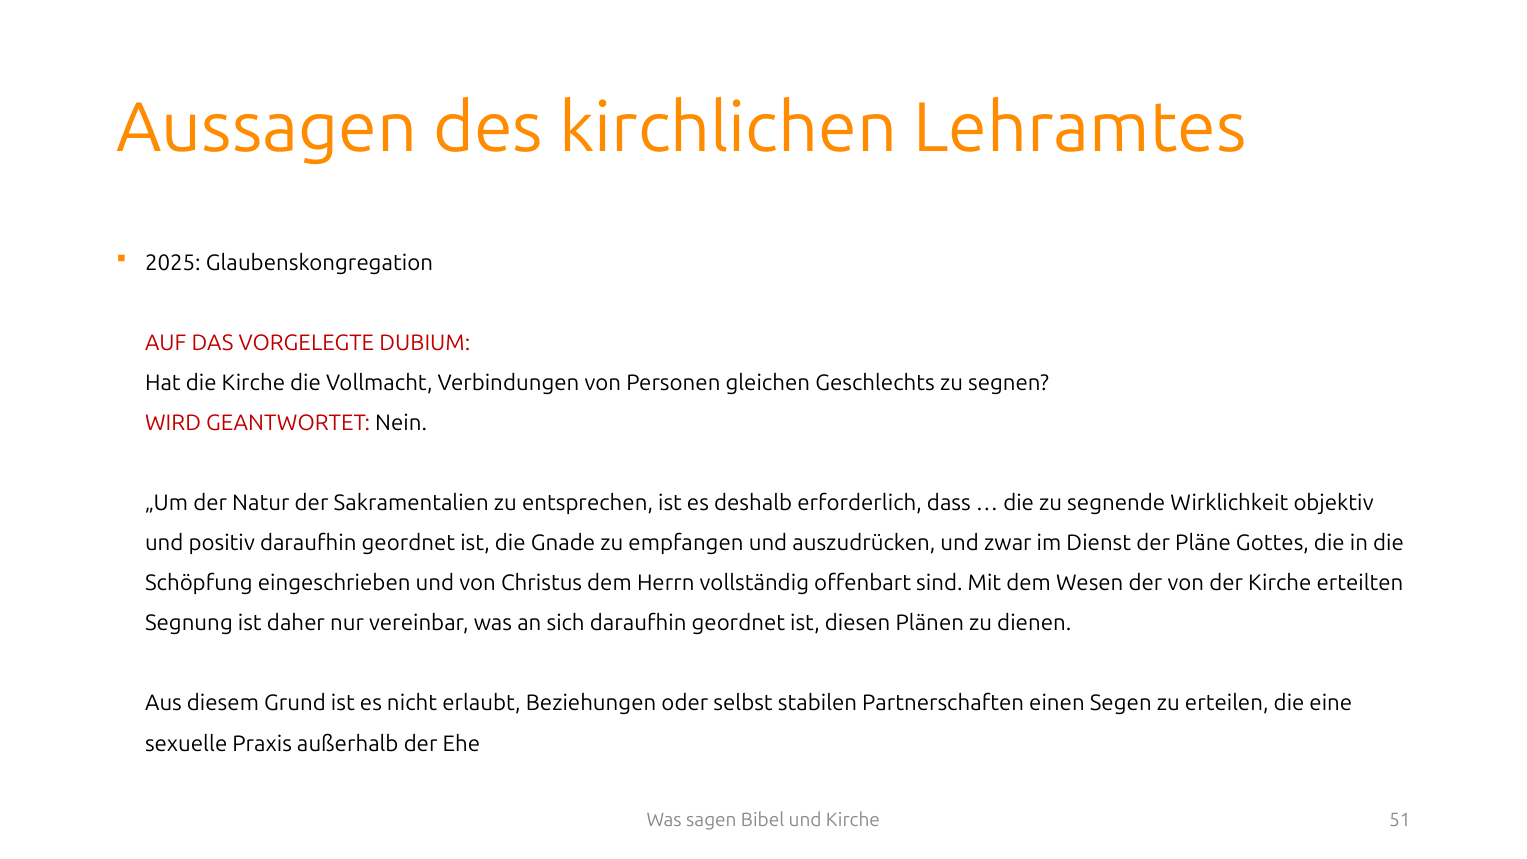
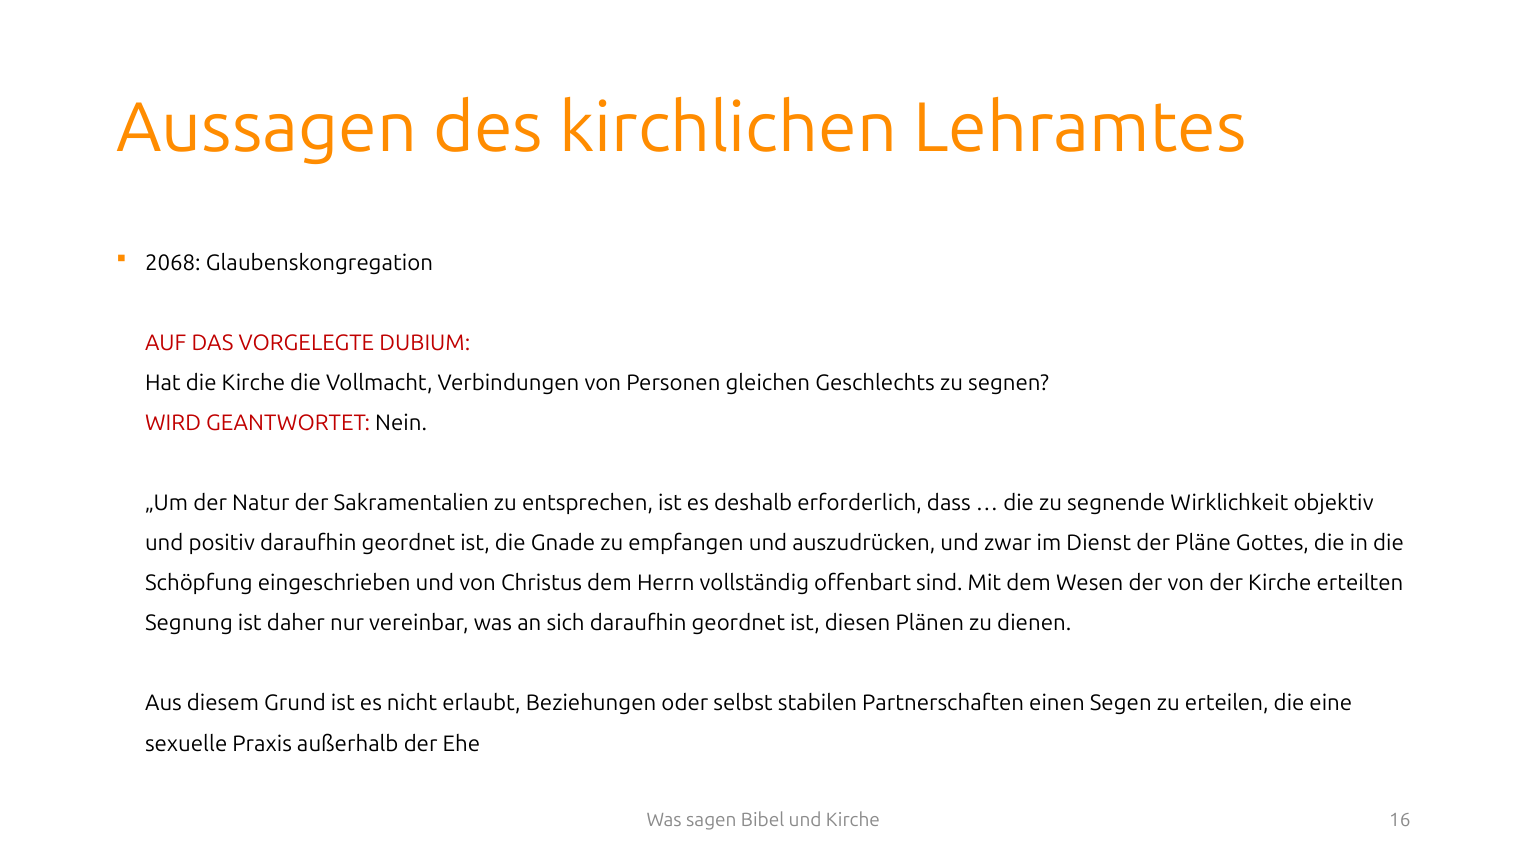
2025: 2025 -> 2068
51: 51 -> 16
